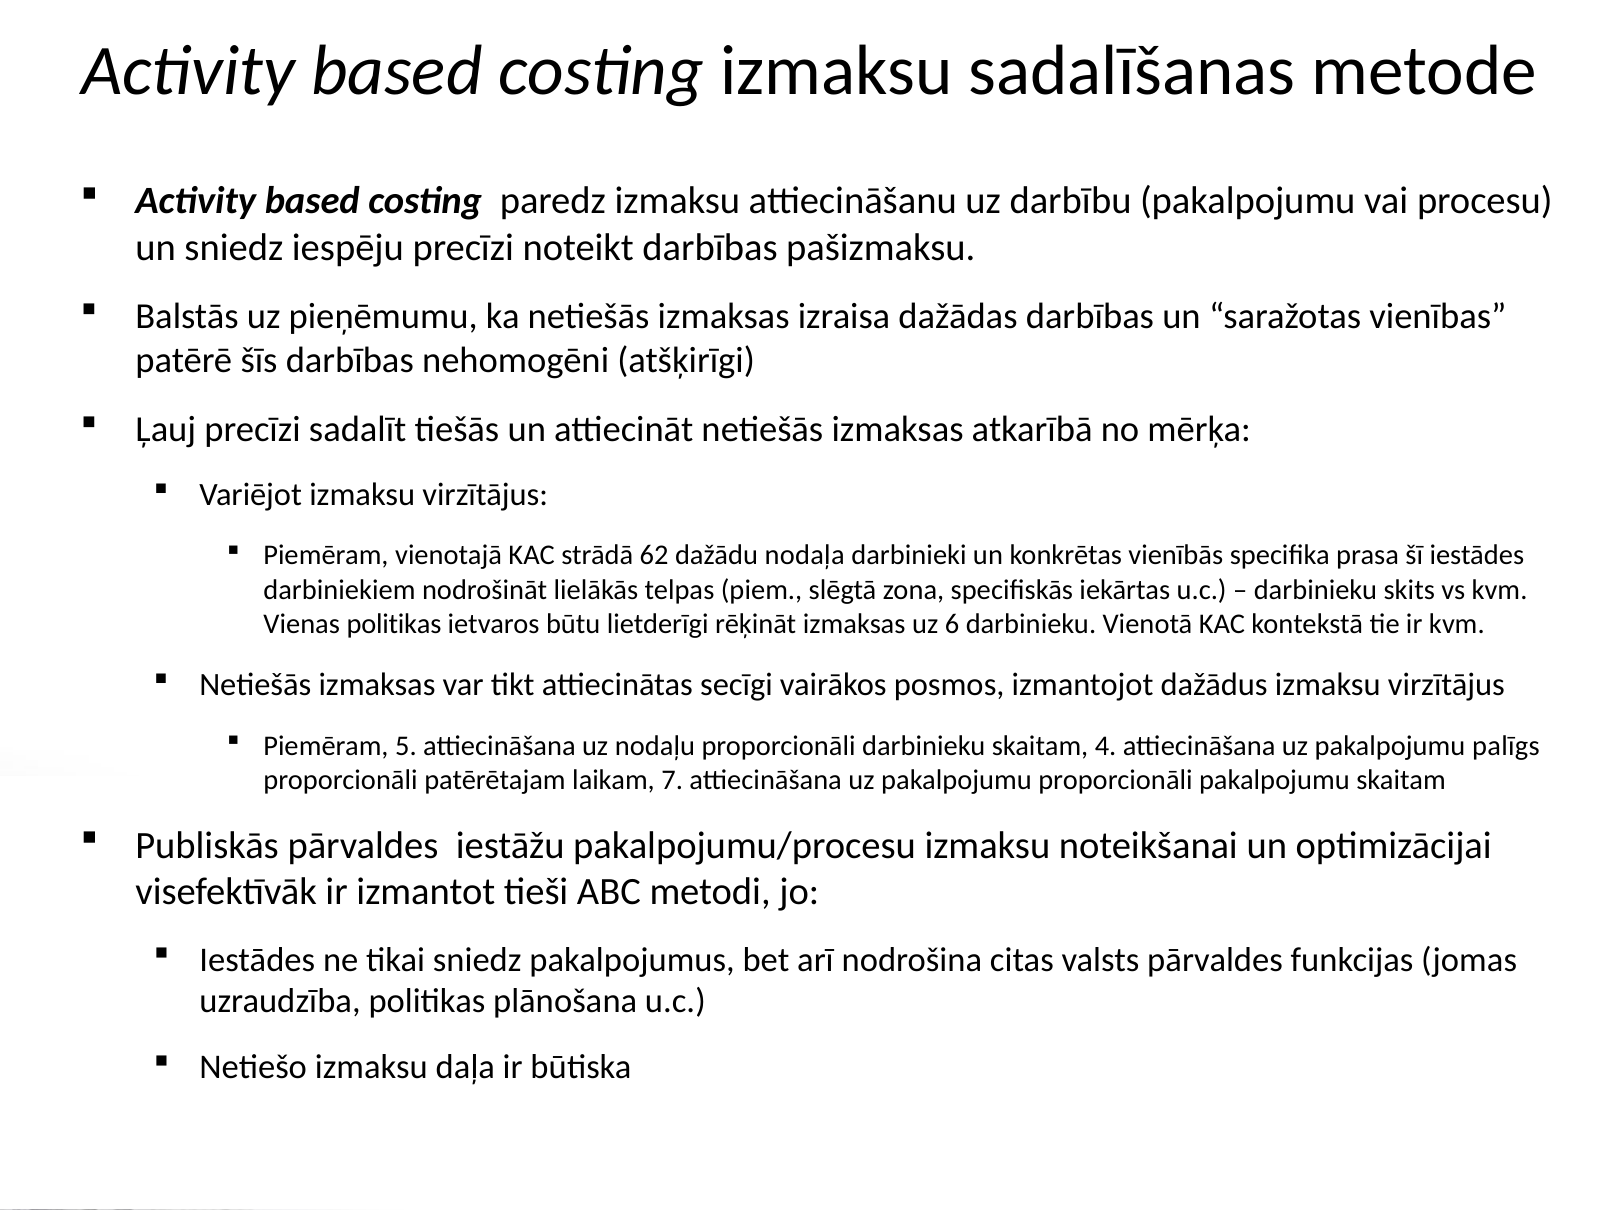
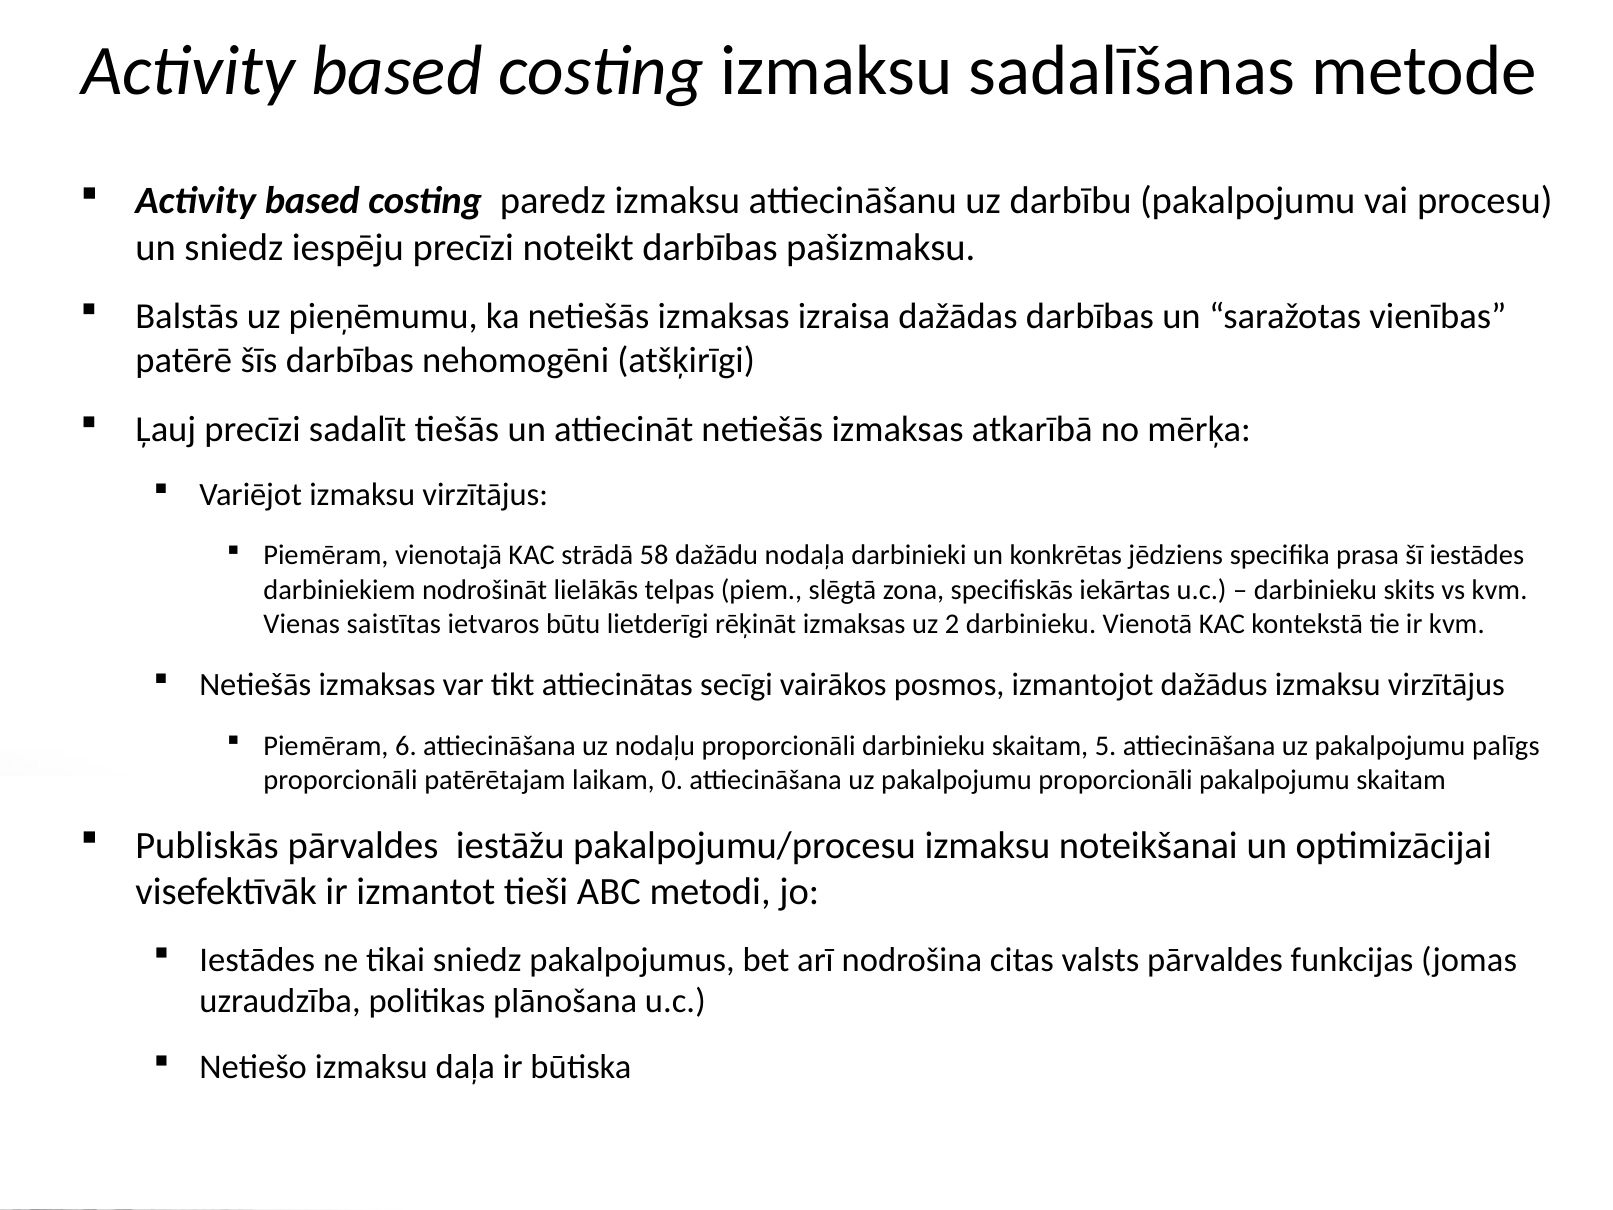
62: 62 -> 58
vienībās: vienībās -> jēdziens
Vienas politikas: politikas -> saistītas
6: 6 -> 2
5: 5 -> 6
4: 4 -> 5
7: 7 -> 0
